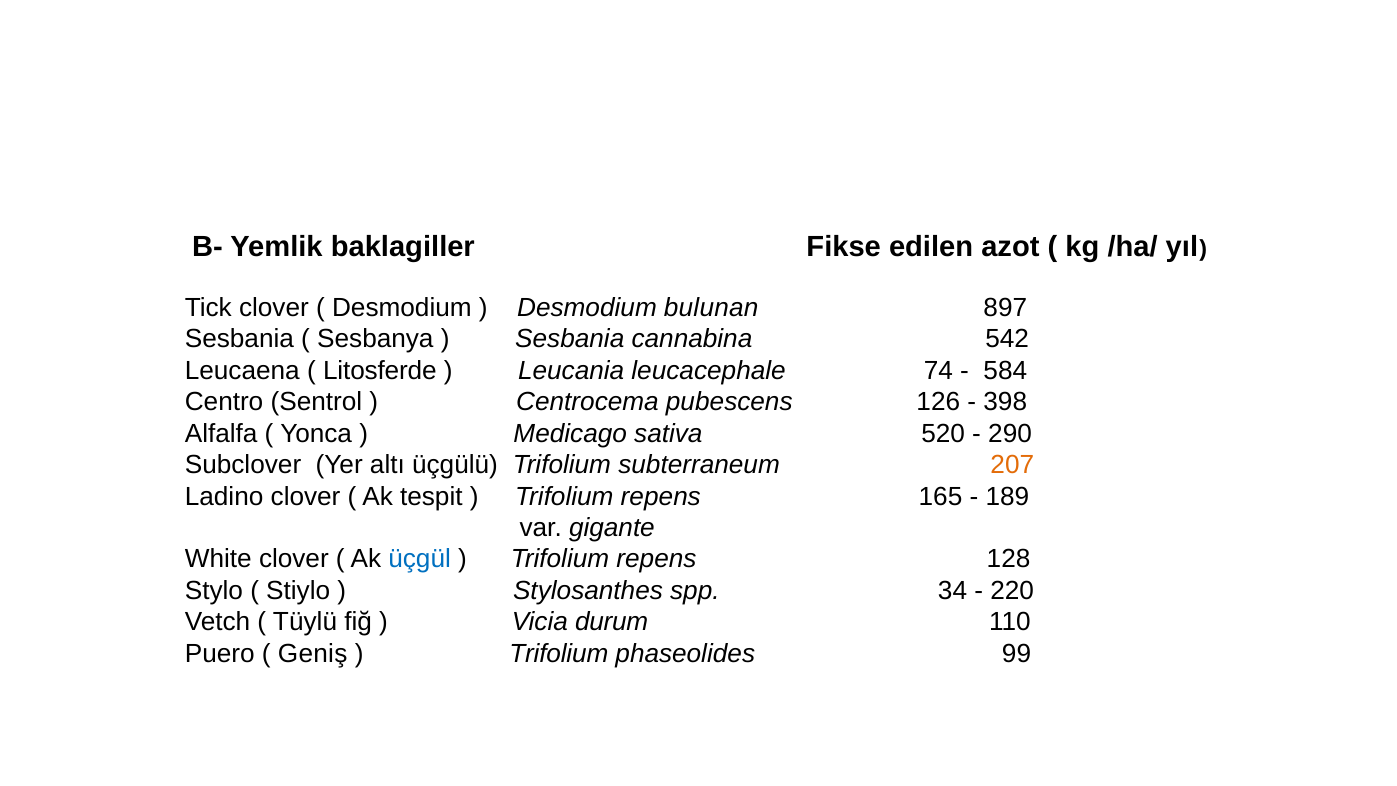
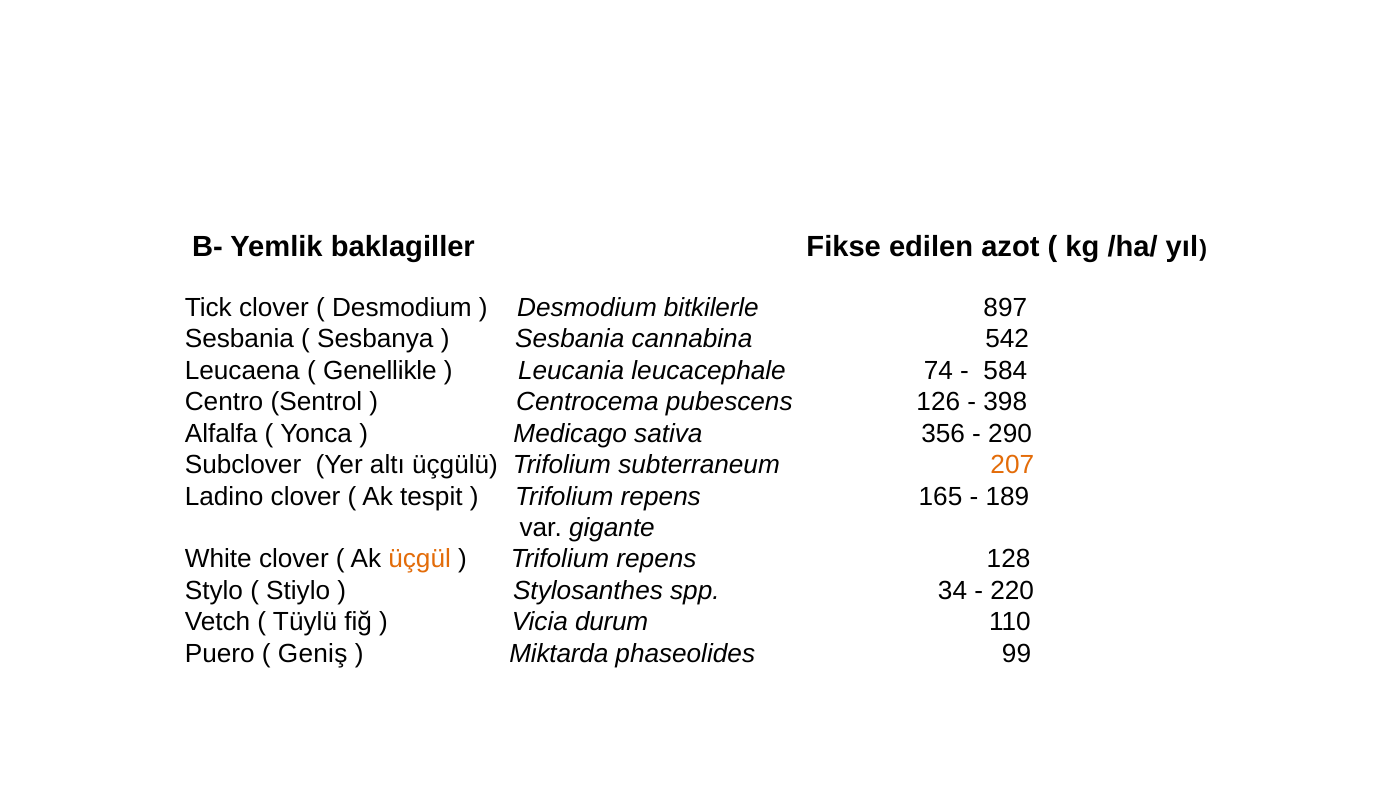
bulunan: bulunan -> bitkilerle
Litosferde: Litosferde -> Genellikle
520: 520 -> 356
üçgül colour: blue -> orange
Trifolium at (559, 653): Trifolium -> Miktarda
